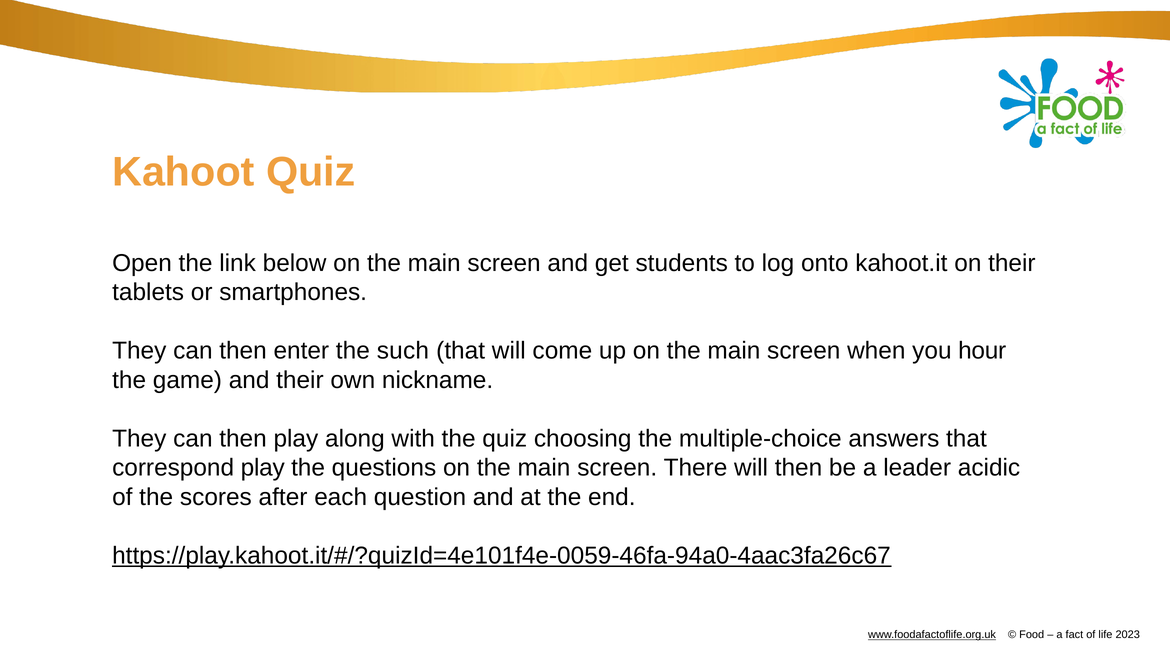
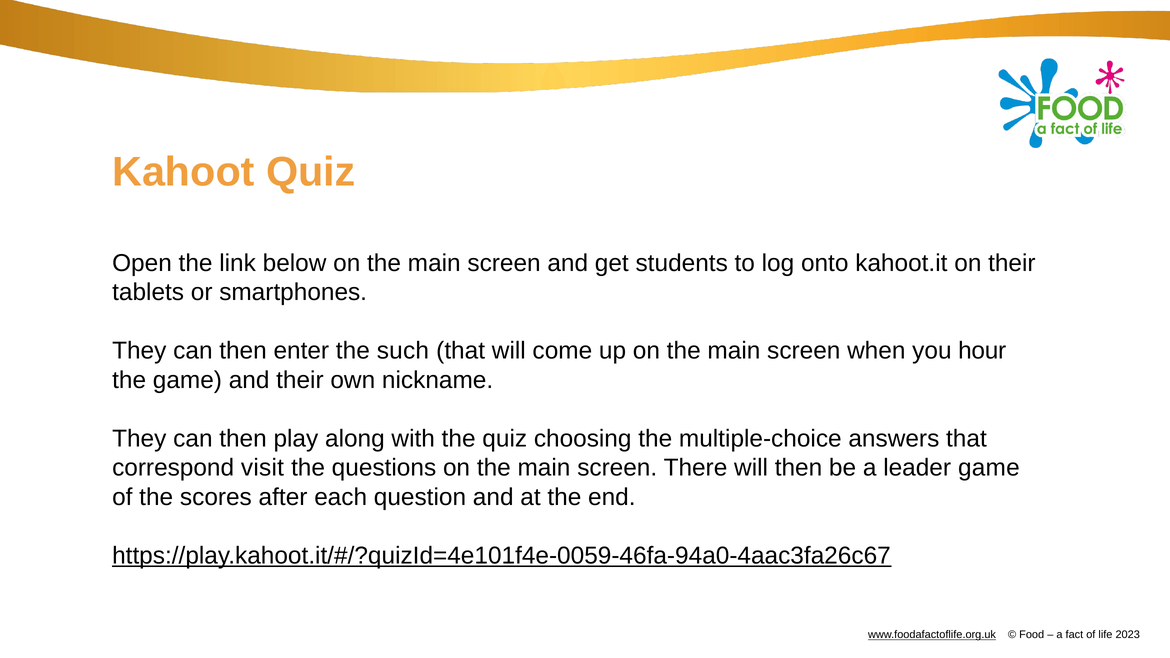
correspond play: play -> visit
leader acidic: acidic -> game
